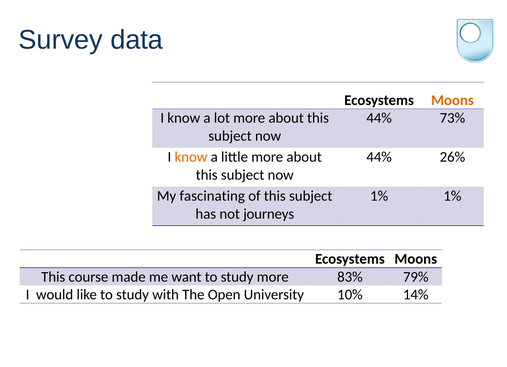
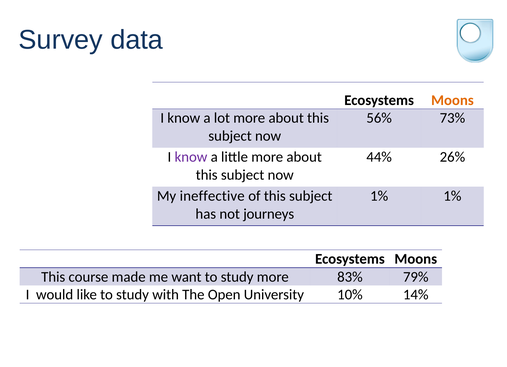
44% at (379, 118): 44% -> 56%
know at (191, 157) colour: orange -> purple
fascinating: fascinating -> ineffective
